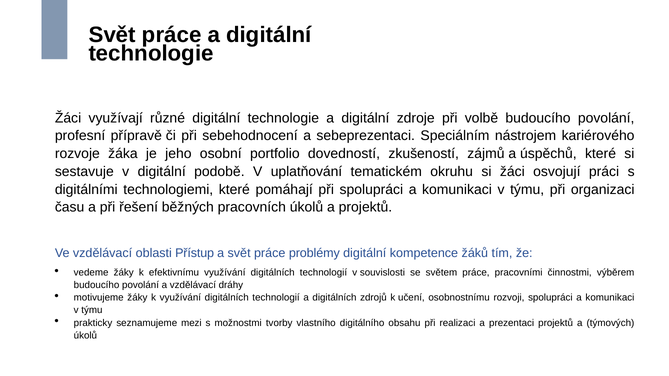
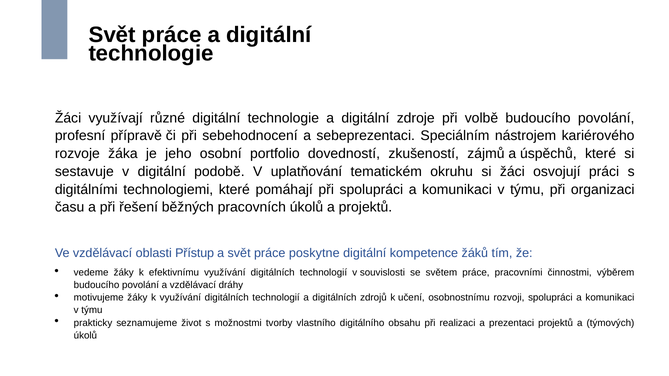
problémy: problémy -> poskytne
mezi: mezi -> život
